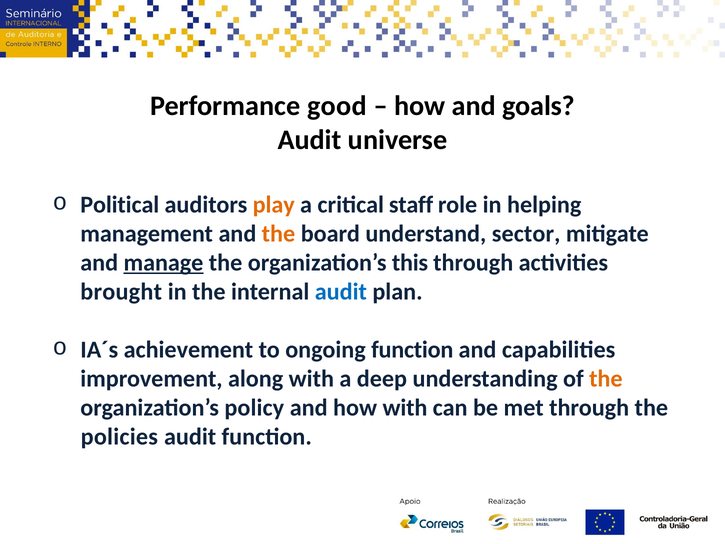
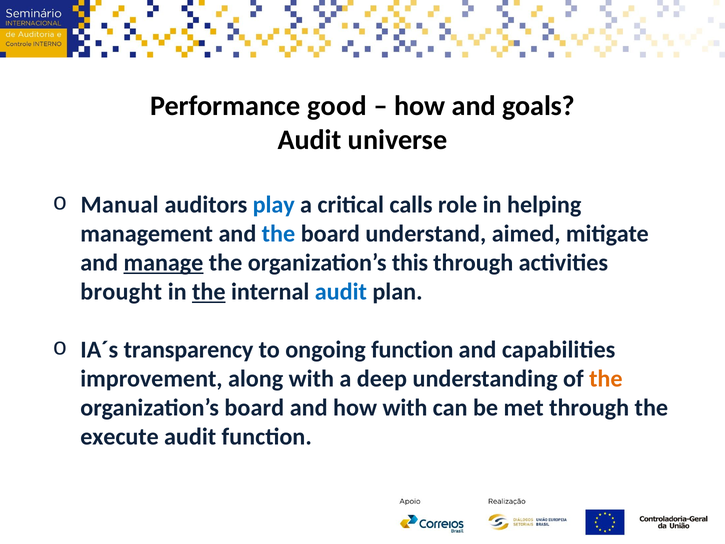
Political: Political -> Manual
play colour: orange -> blue
staff: staff -> calls
the at (279, 234) colour: orange -> blue
sector: sector -> aimed
the at (209, 292) underline: none -> present
achievement: achievement -> transparency
organization’s policy: policy -> board
policies: policies -> execute
